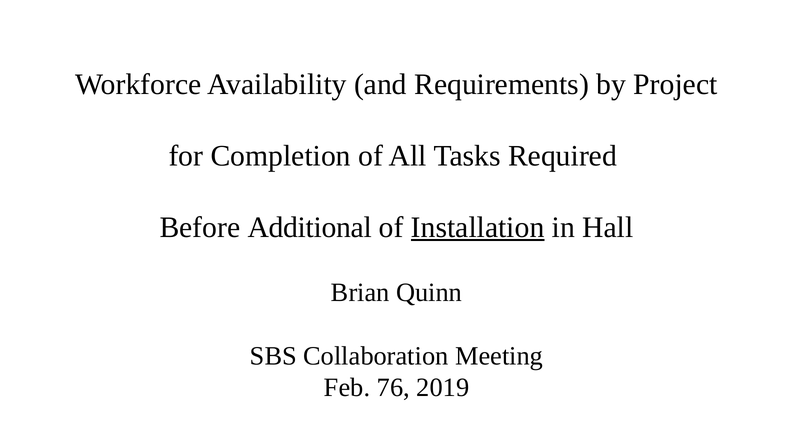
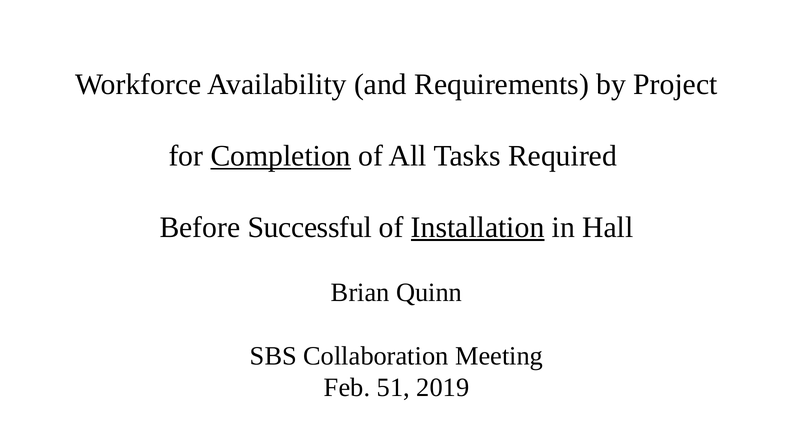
Completion underline: none -> present
Additional: Additional -> Successful
76: 76 -> 51
